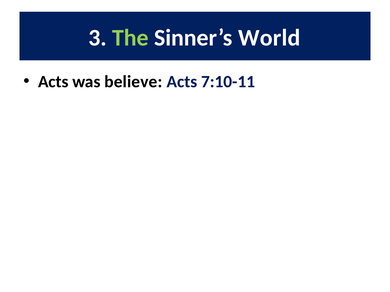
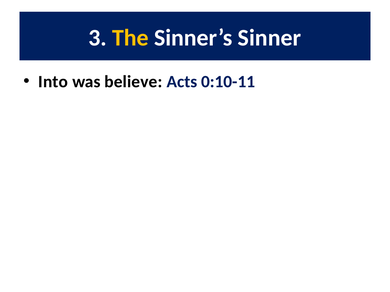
The colour: light green -> yellow
World: World -> Sinner
Acts at (53, 82): Acts -> Into
7:10-11: 7:10-11 -> 0:10-11
